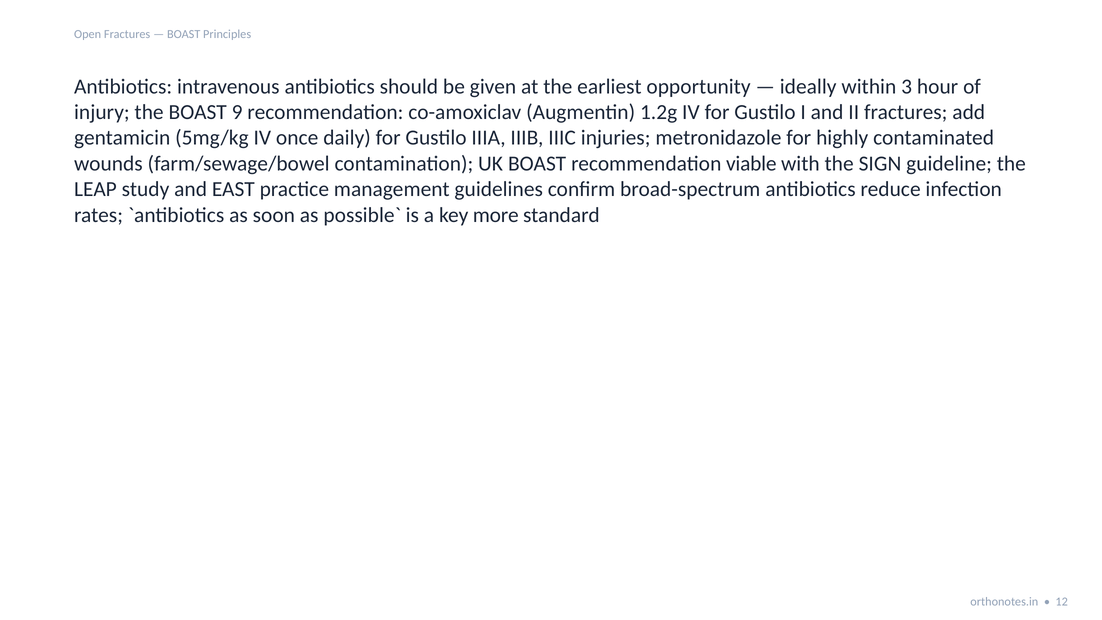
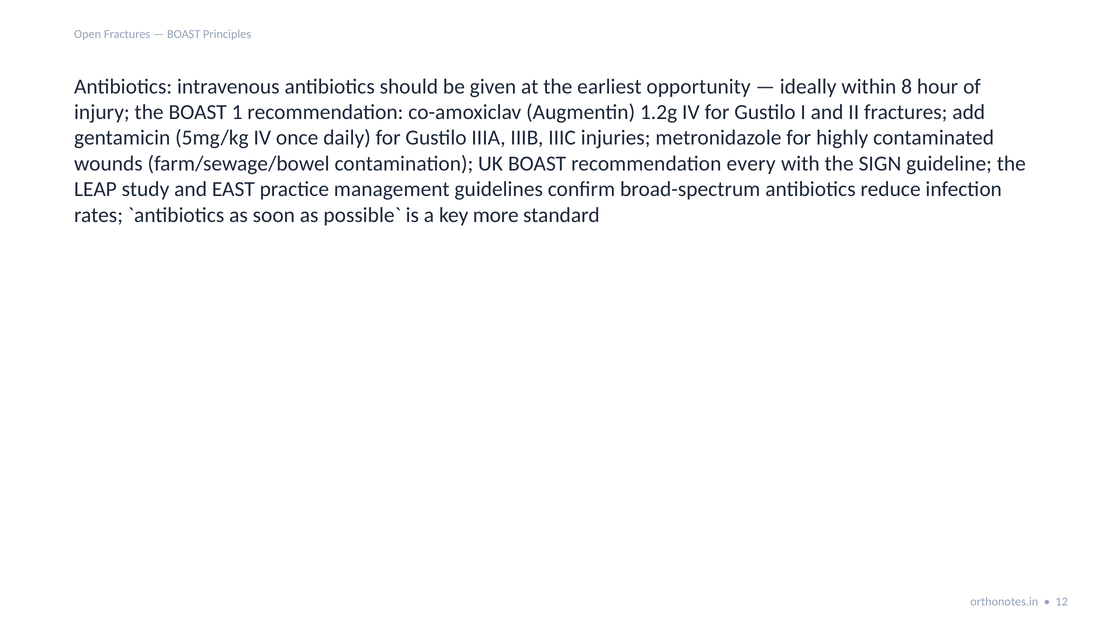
3: 3 -> 8
9: 9 -> 1
viable: viable -> every
